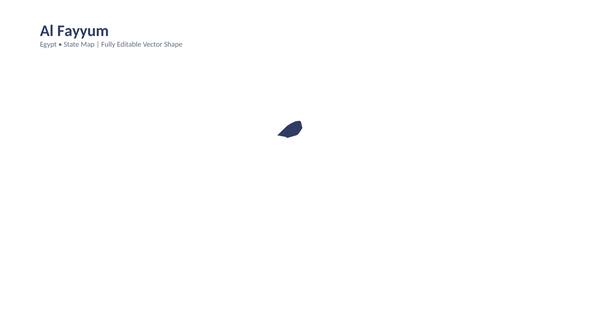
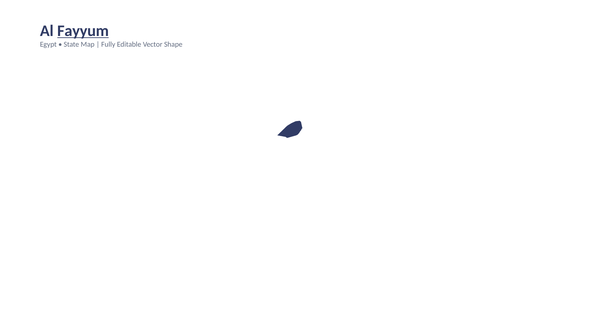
Fayyum underline: none -> present
